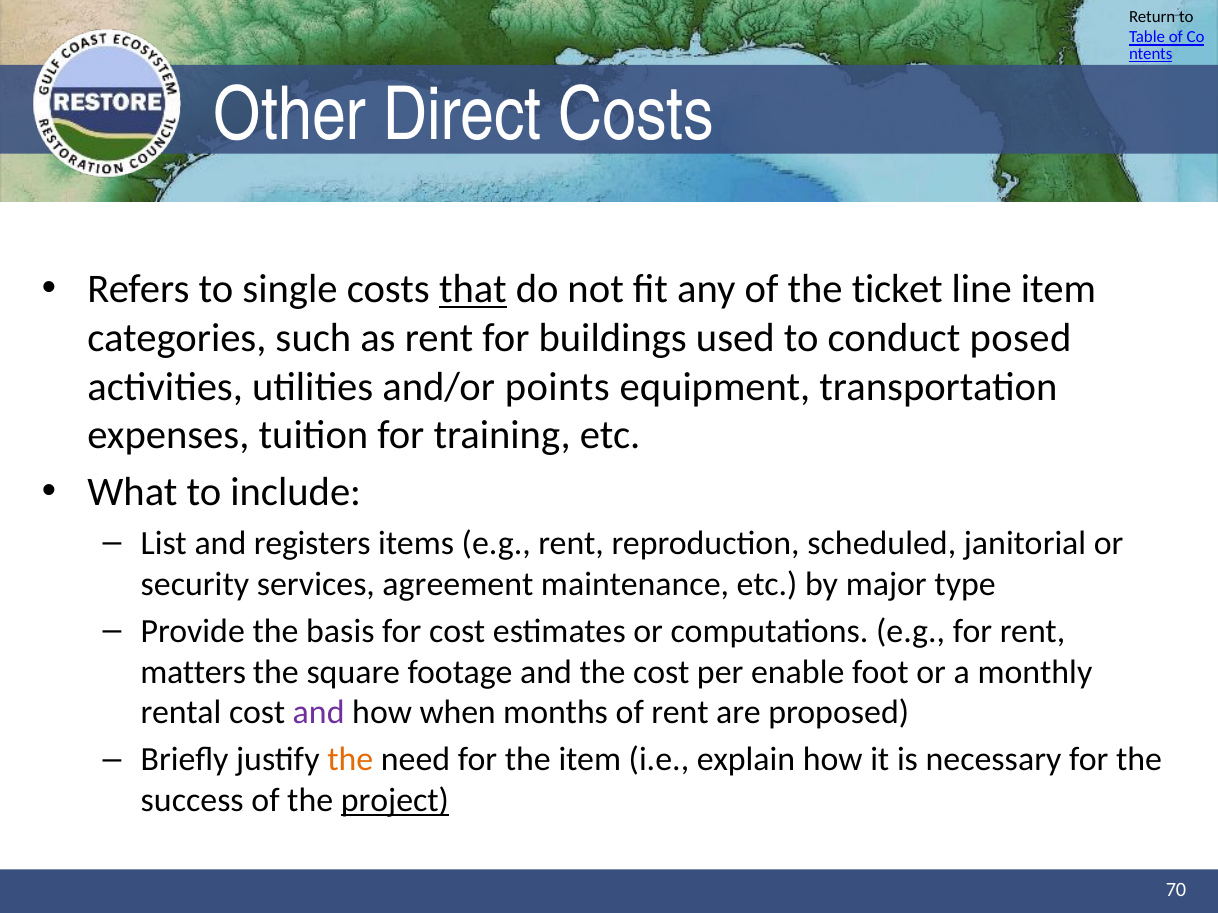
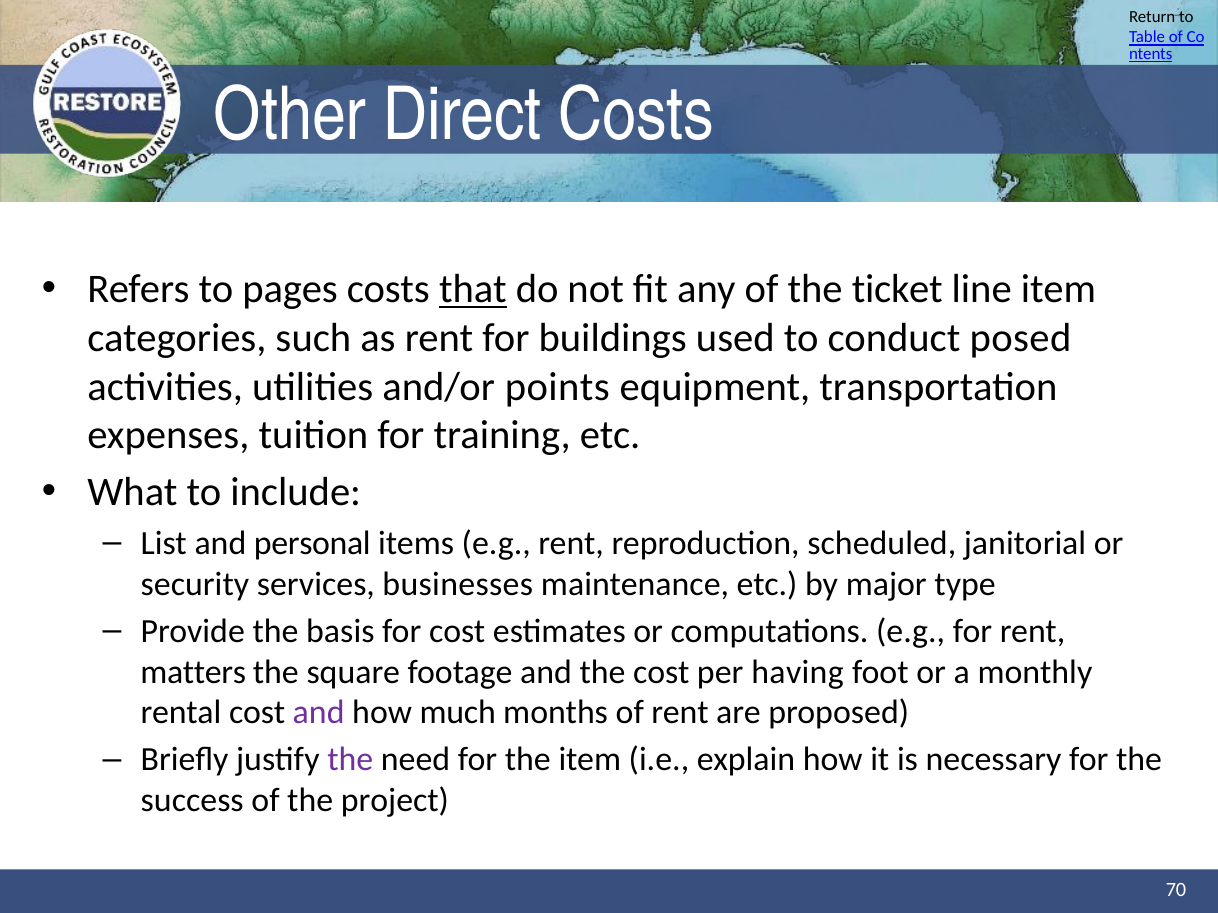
single: single -> pages
registers: registers -> personal
agreement: agreement -> businesses
enable: enable -> having
when: when -> much
the at (350, 760) colour: orange -> purple
project underline: present -> none
